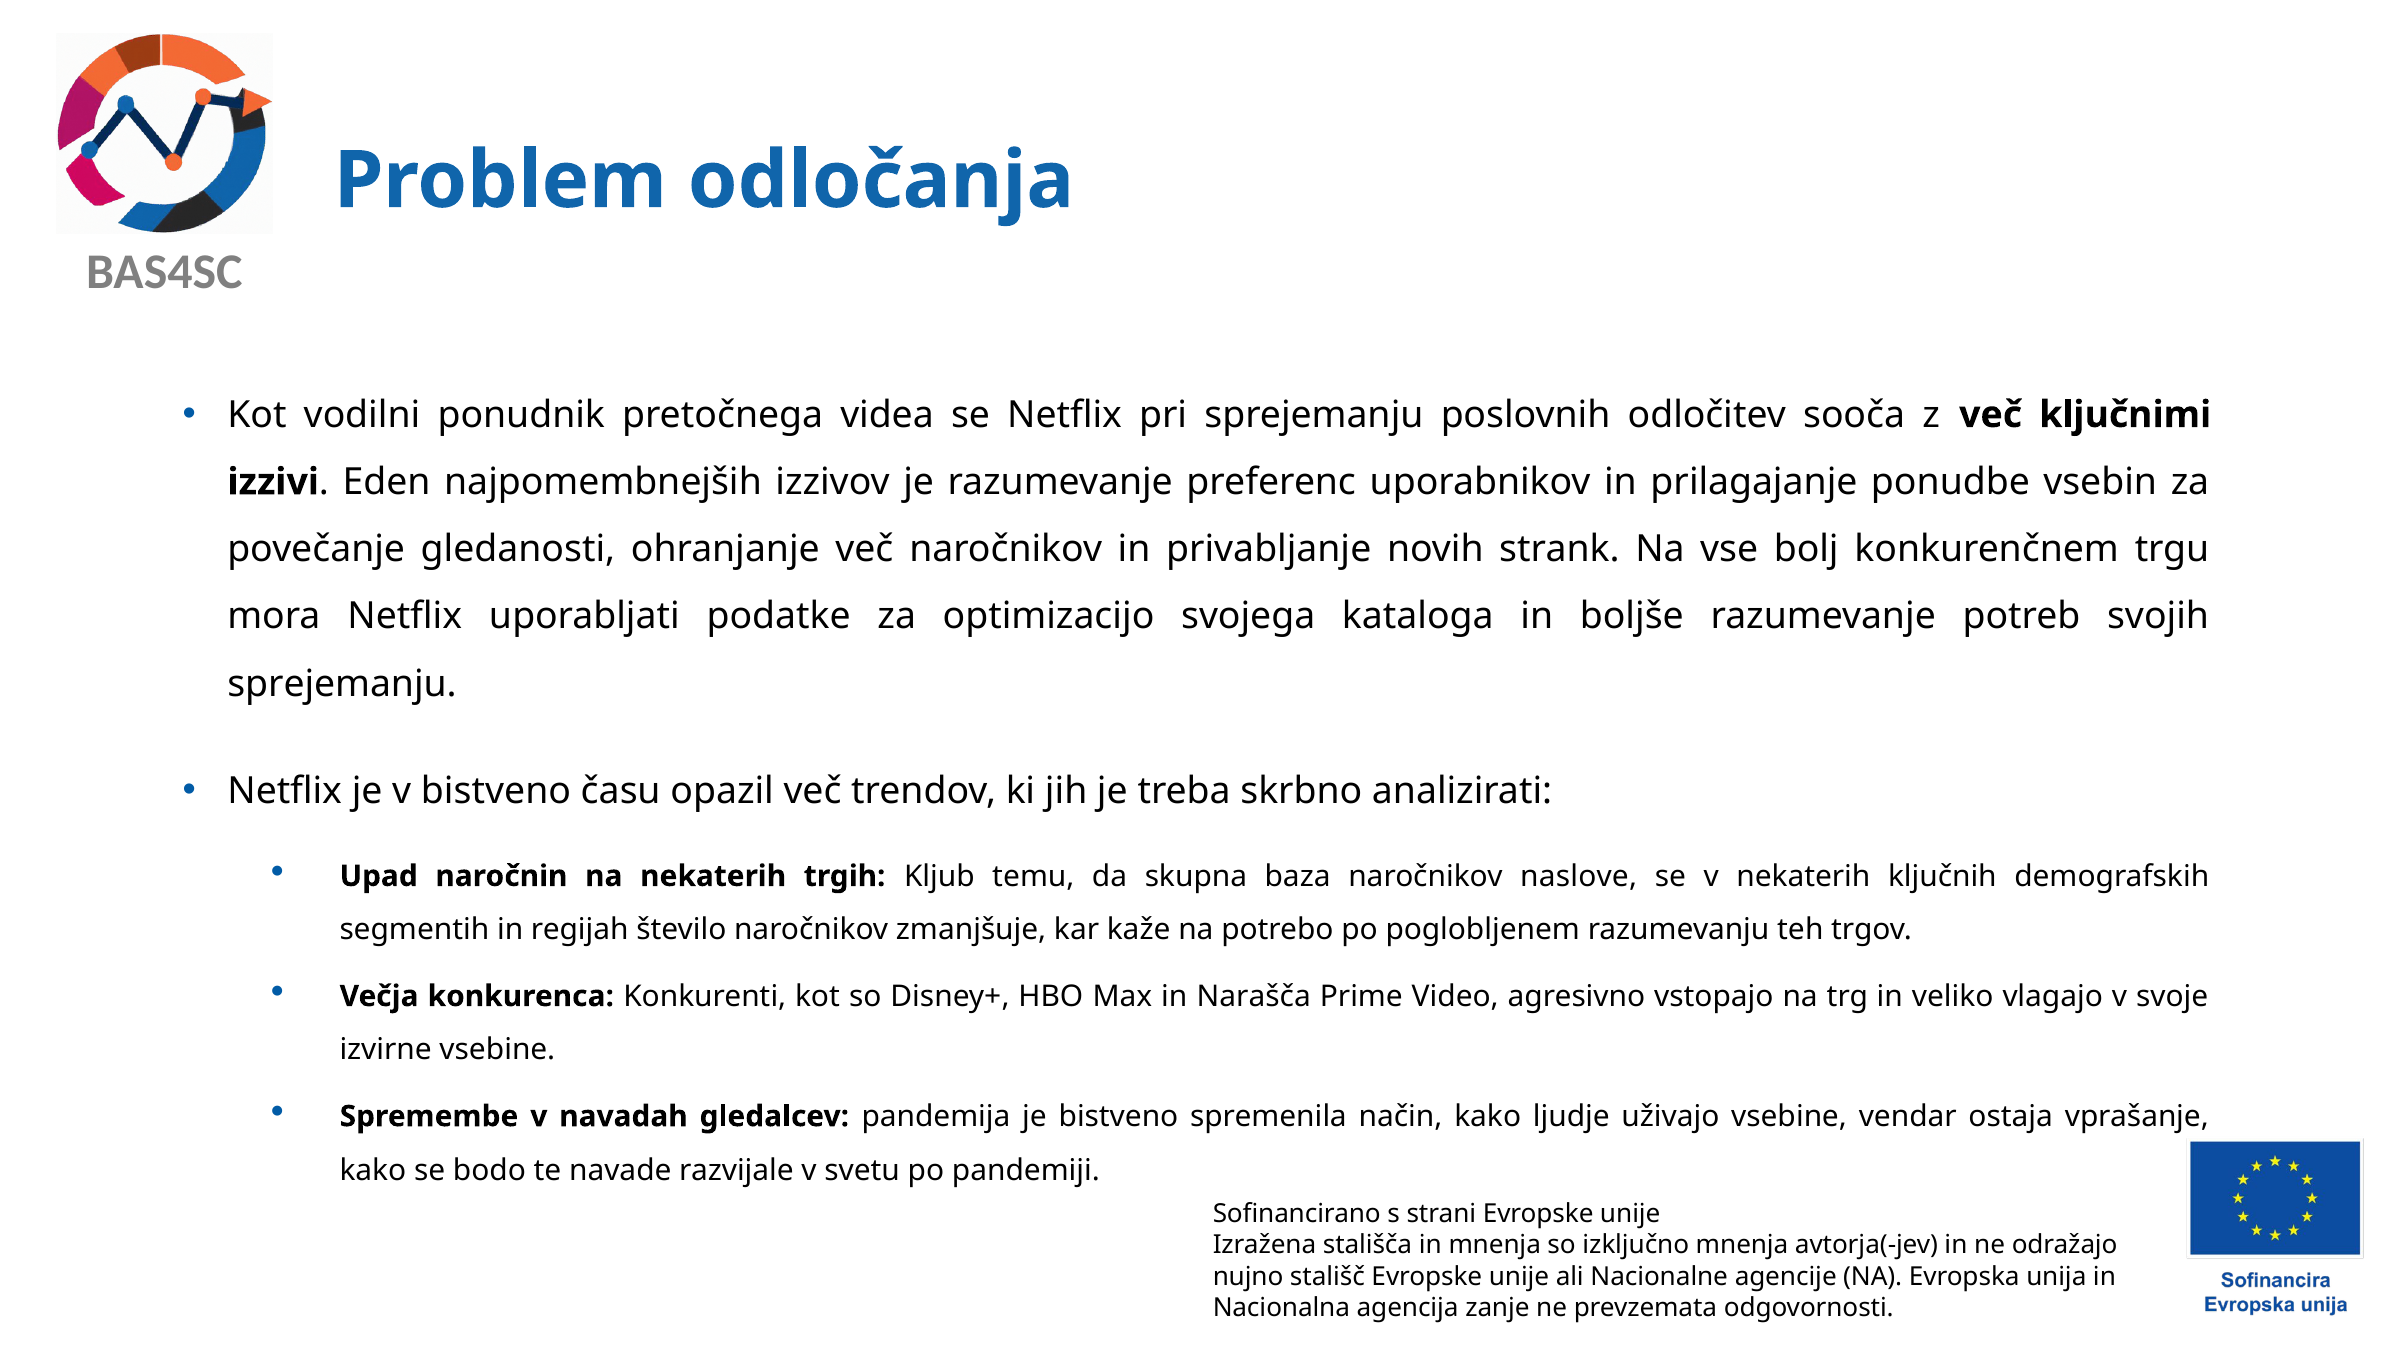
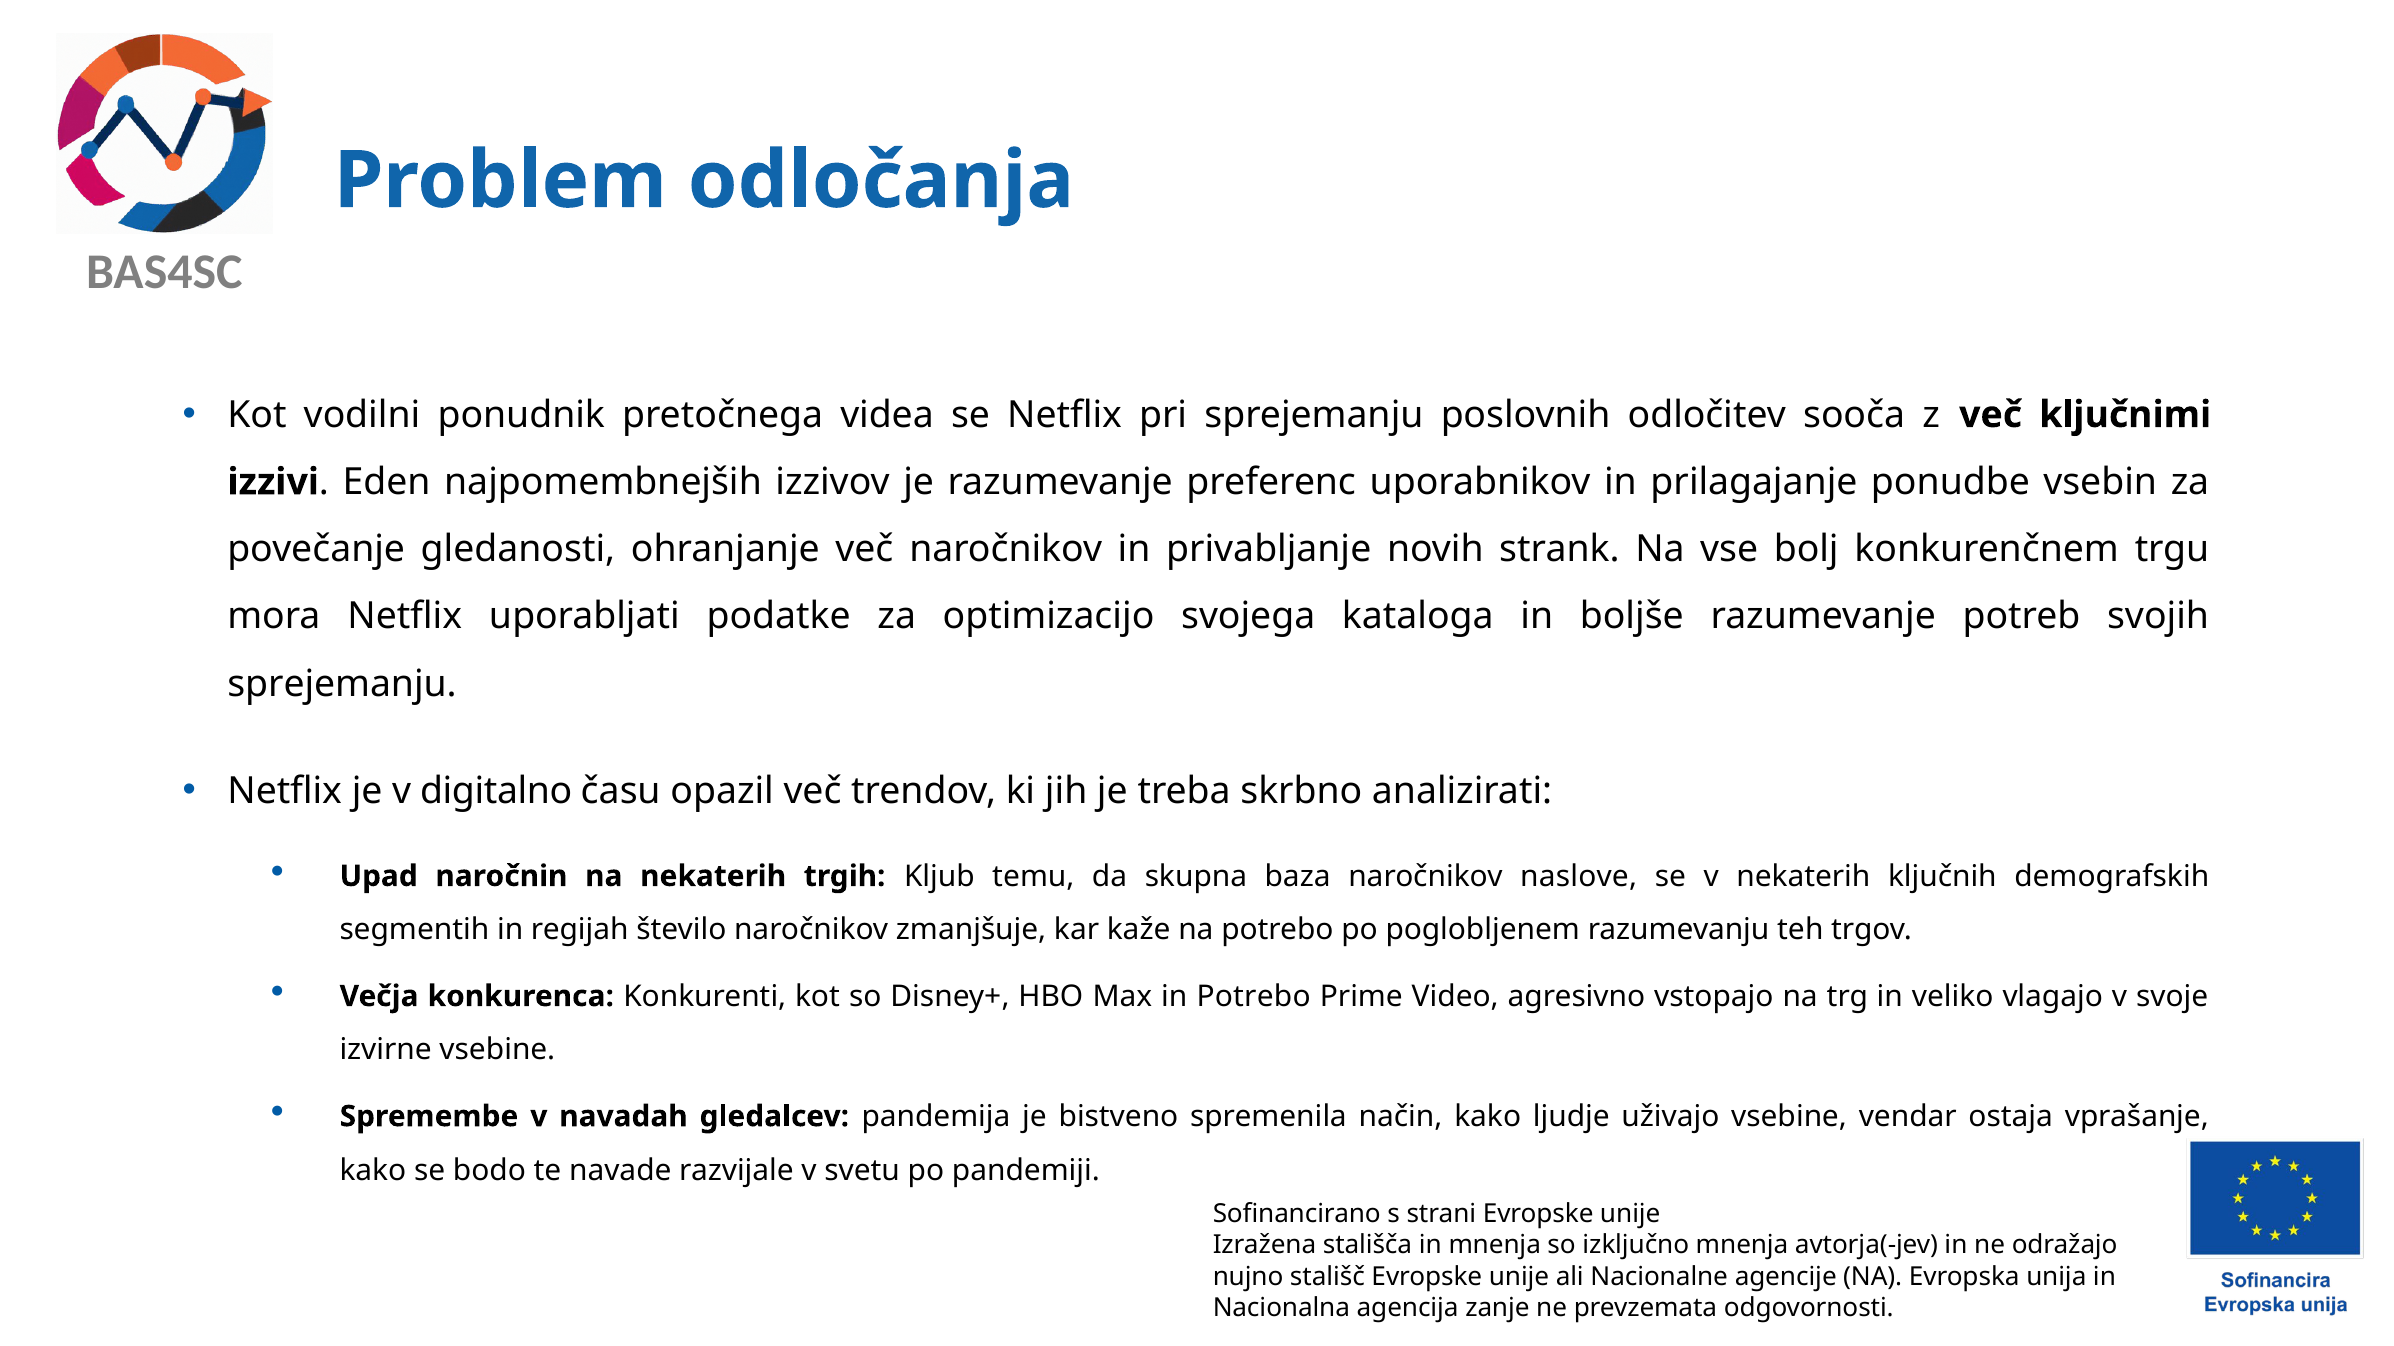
v bistveno: bistveno -> digitalno
in Narašča: Narašča -> Potrebo
